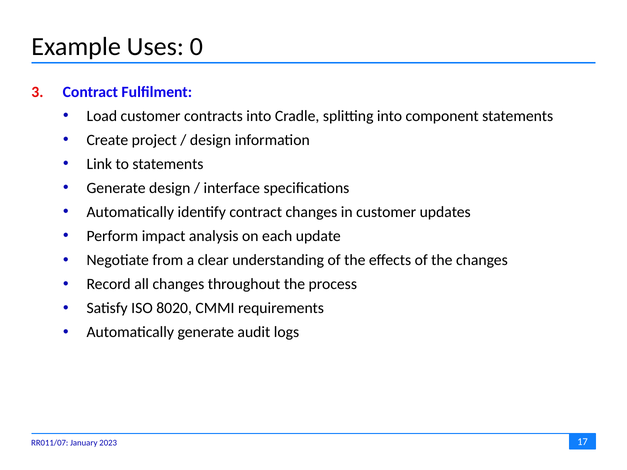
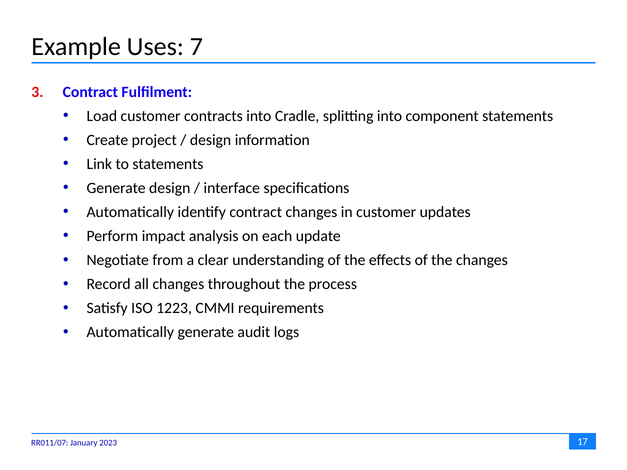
0: 0 -> 7
8020: 8020 -> 1223
